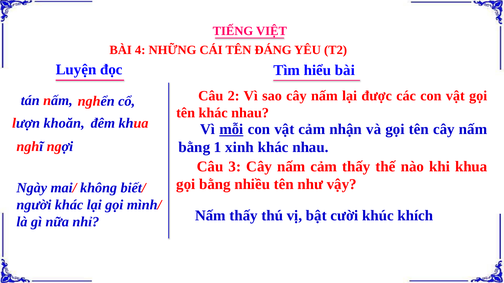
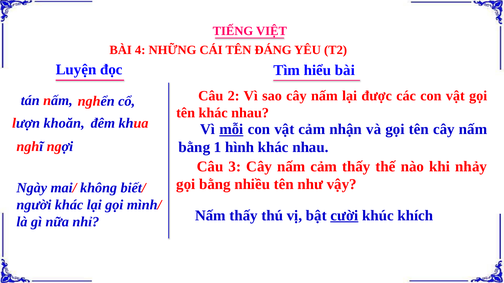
xinh: xinh -> hình
khi khua: khua -> nhảy
cười underline: none -> present
